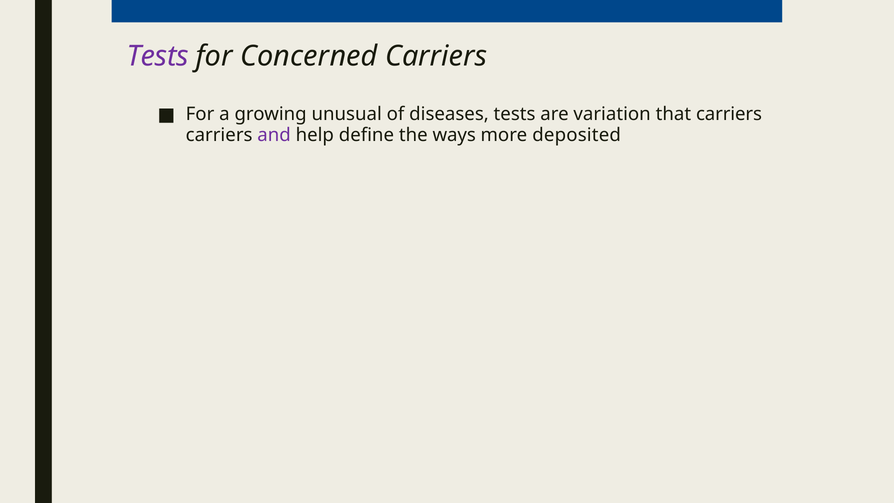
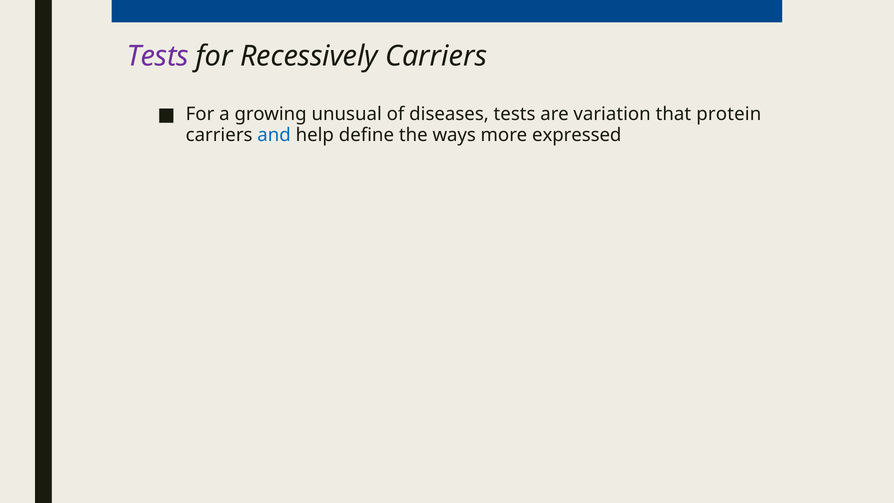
Concerned: Concerned -> Recessively
that carriers: carriers -> protein
and colour: purple -> blue
deposited: deposited -> expressed
